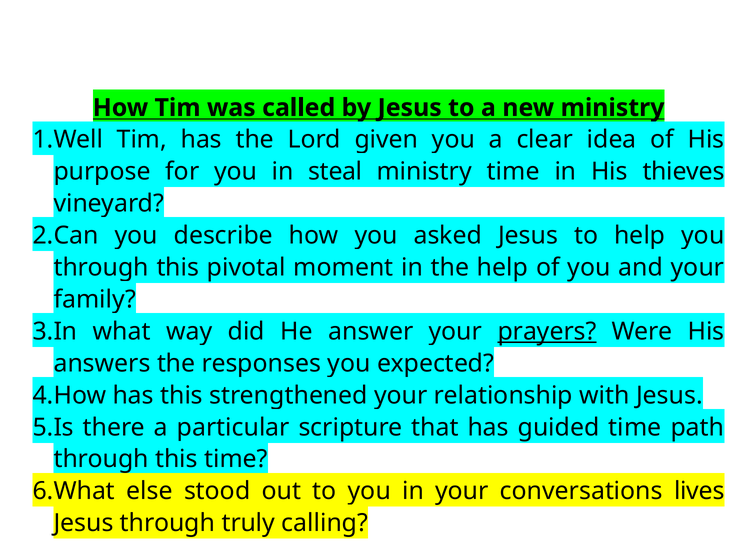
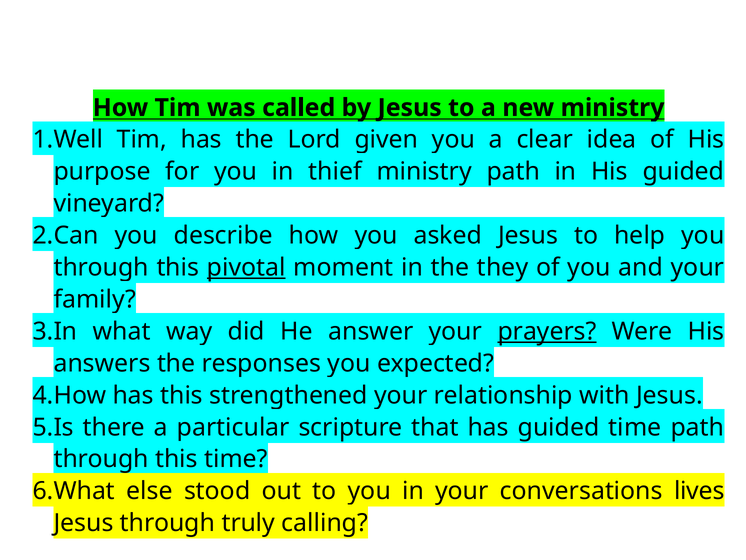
steal: steal -> thief
ministry time: time -> path
His thieves: thieves -> guided
pivotal underline: none -> present
the help: help -> they
